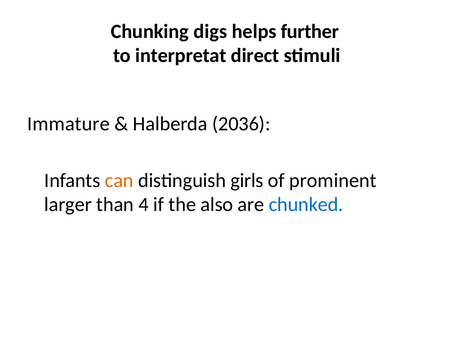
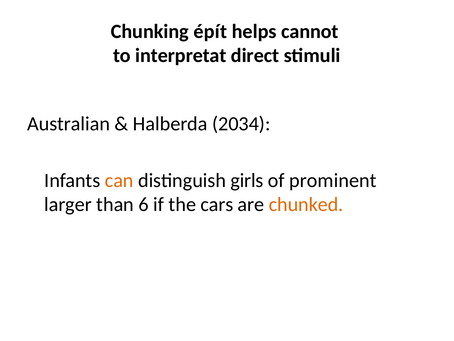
digs: digs -> épít
further: further -> cannot
Immature: Immature -> Australian
2036: 2036 -> 2034
4: 4 -> 6
also: also -> cars
chunked colour: blue -> orange
